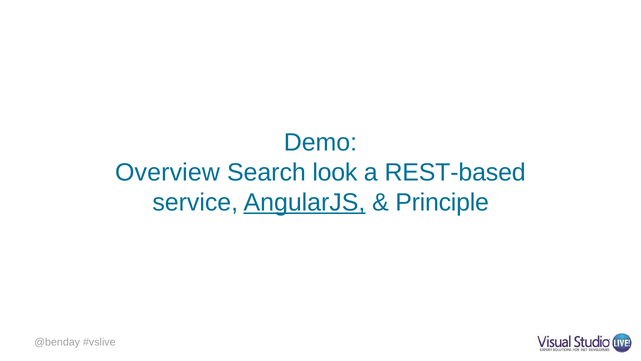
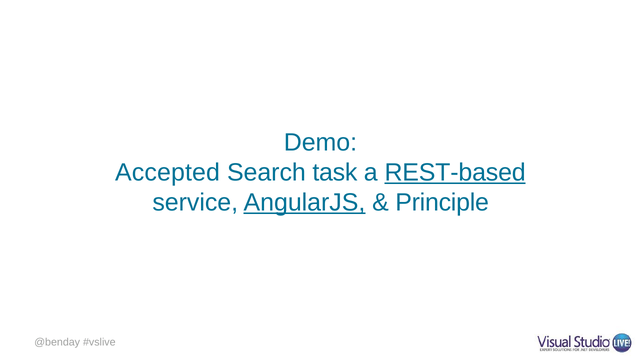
Overview: Overview -> Accepted
look: look -> task
REST-based underline: none -> present
